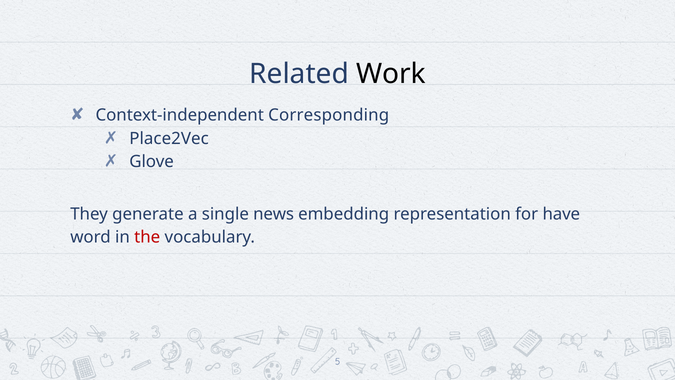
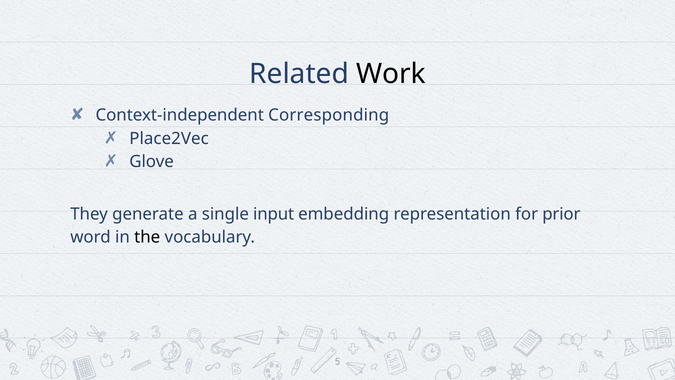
news: news -> input
have: have -> prior
the colour: red -> black
